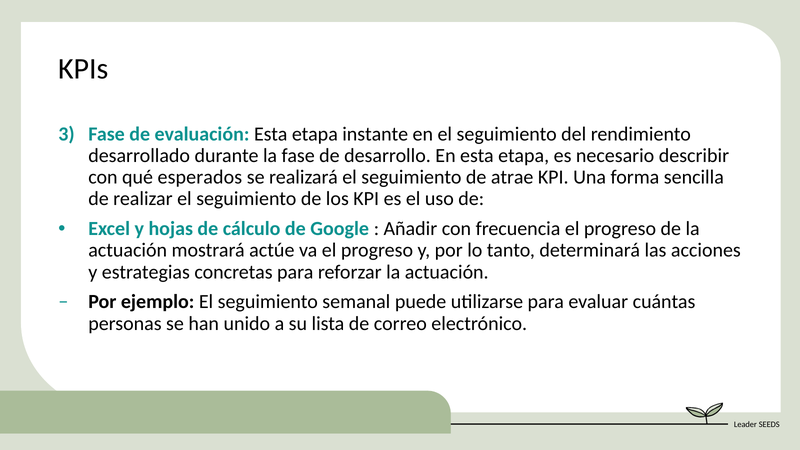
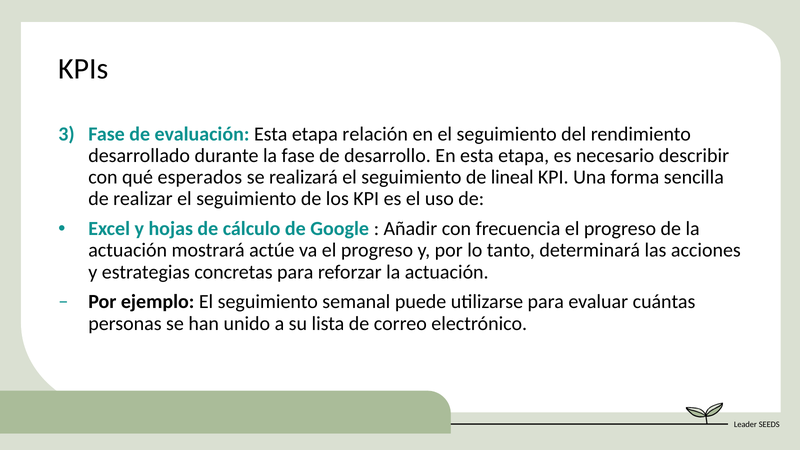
instante: instante -> relación
atrae: atrae -> lineal
